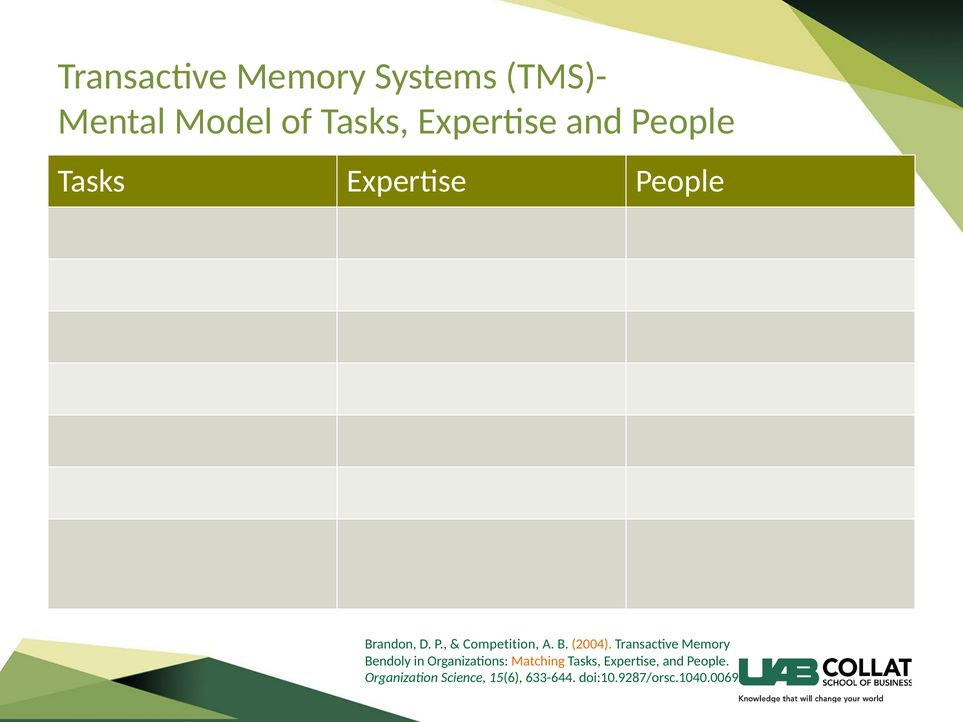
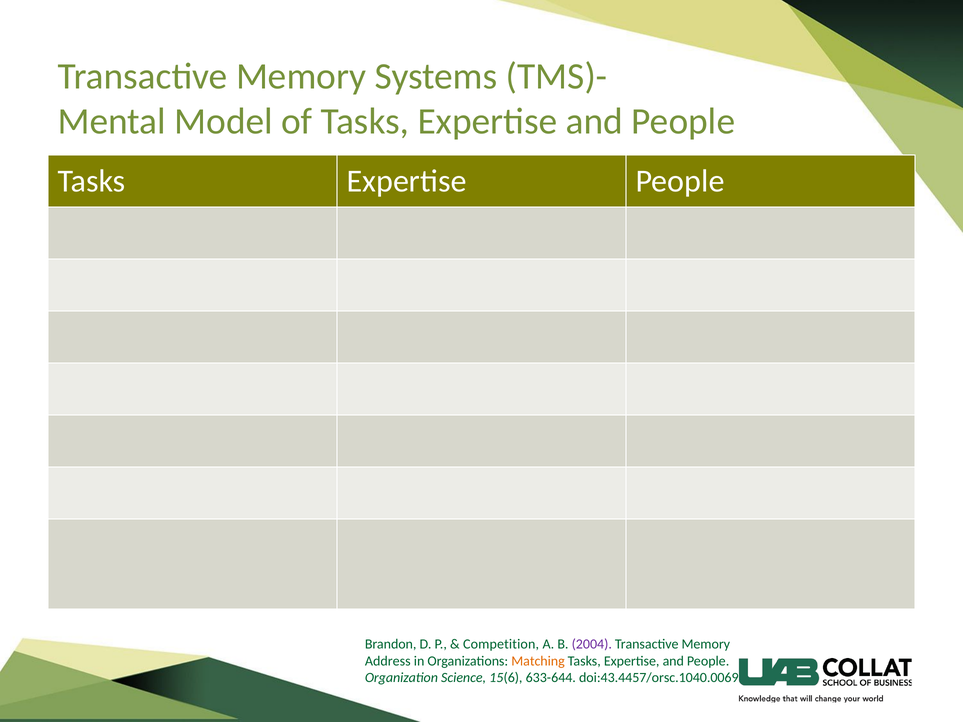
2004 colour: orange -> purple
Bendoly: Bendoly -> Address
doi:10.9287/orsc.1040.0069: doi:10.9287/orsc.1040.0069 -> doi:43.4457/orsc.1040.0069
